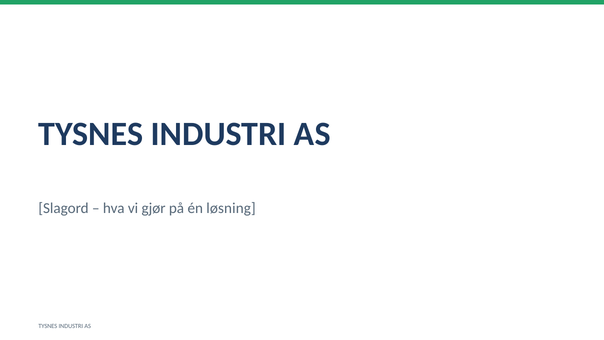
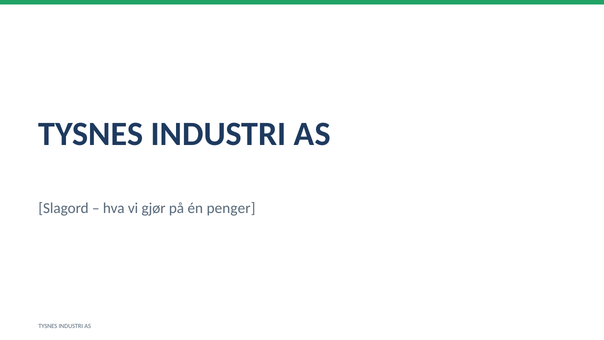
løsning: løsning -> penger
